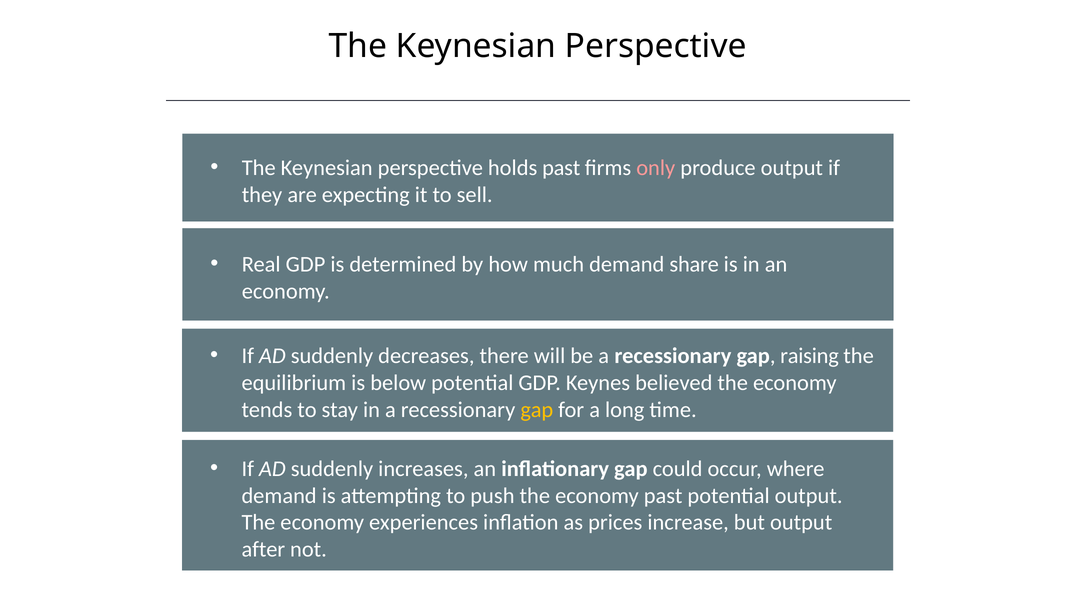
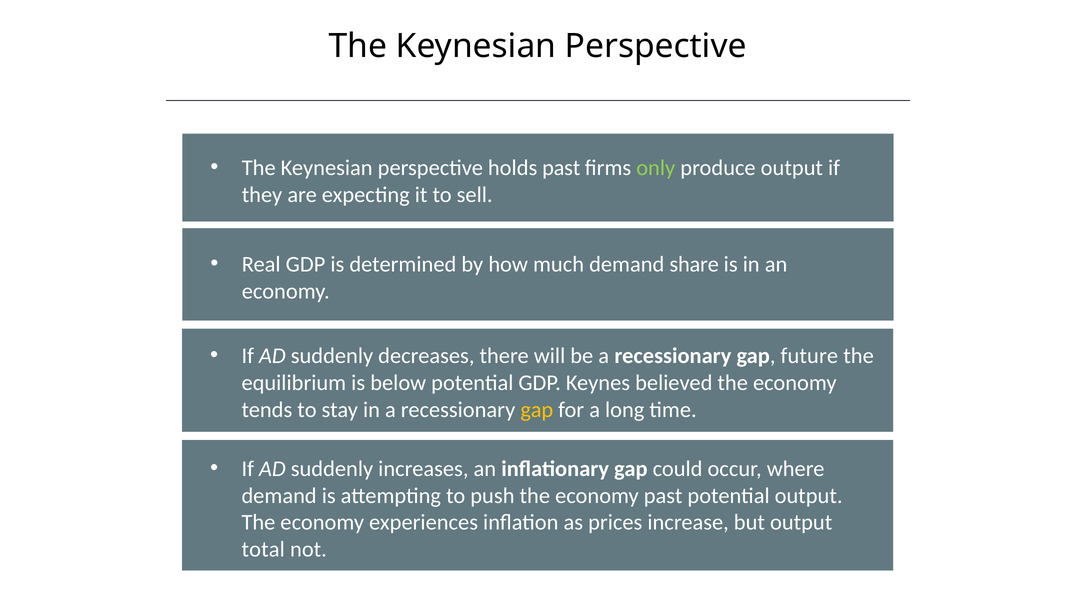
only colour: pink -> light green
raising: raising -> future
after: after -> total
